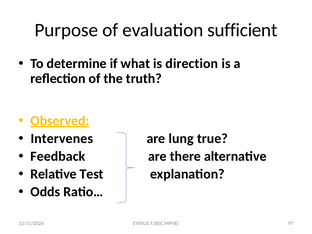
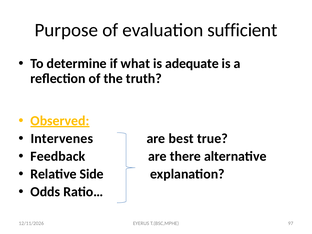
direction: direction -> adequate
lung: lung -> best
Test: Test -> Side
